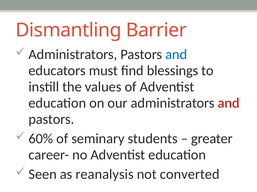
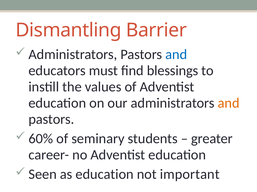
and at (229, 103) colour: red -> orange
as reanalysis: reanalysis -> education
converted: converted -> important
